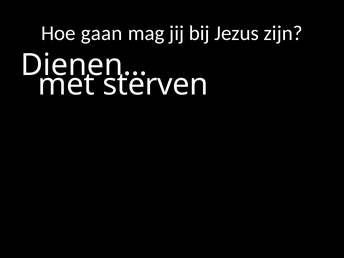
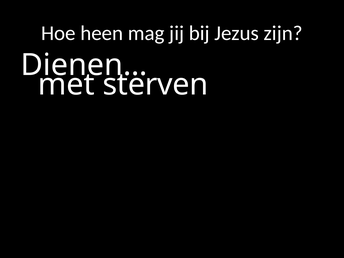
gaan: gaan -> heen
